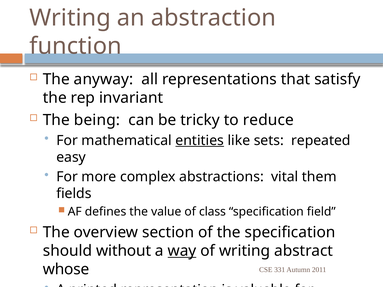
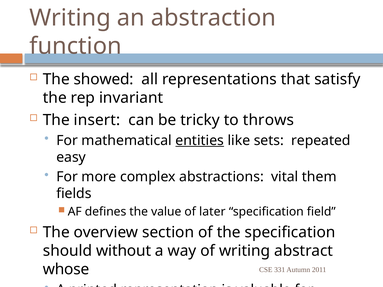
anyway: anyway -> showed
being: being -> insert
reduce: reduce -> throws
class: class -> later
way underline: present -> none
